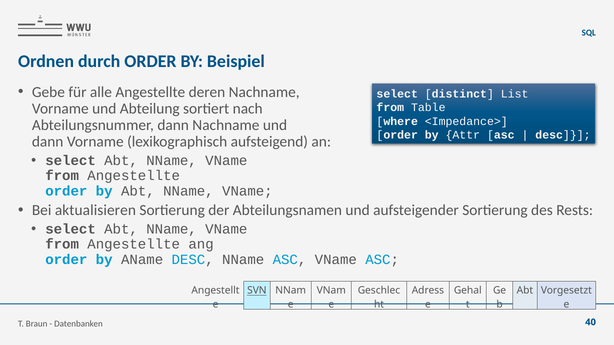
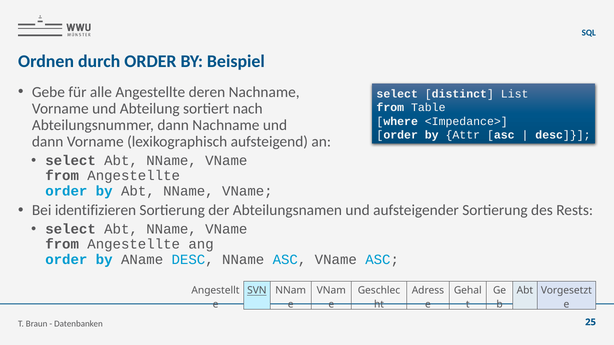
aktualisieren: aktualisieren -> identifizieren
40: 40 -> 25
